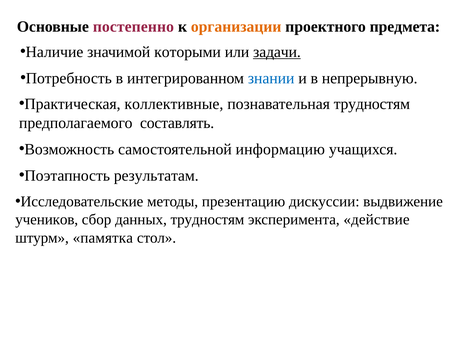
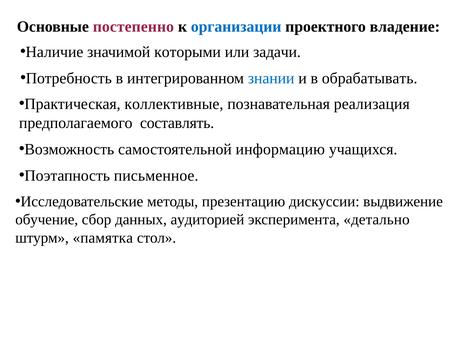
организации colour: orange -> blue
предмета: предмета -> владение
задачи underline: present -> none
непрерывную: непрерывную -> обрабатывать
познавательная трудностям: трудностям -> реализация
результатам: результатам -> письменное
учеников: учеников -> обучение
данных трудностям: трудностям -> аудиторией
действие: действие -> детально
